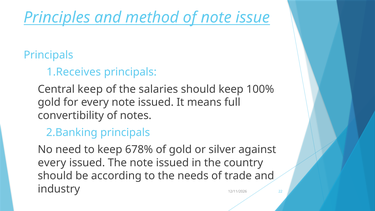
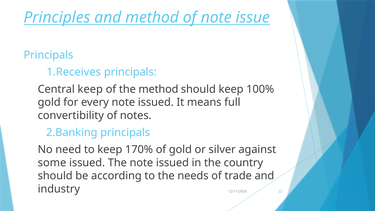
the salaries: salaries -> method
678%: 678% -> 170%
every at (52, 163): every -> some
